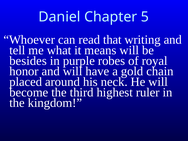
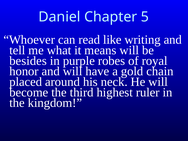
that: that -> like
